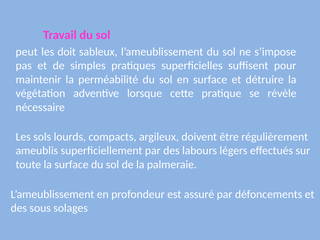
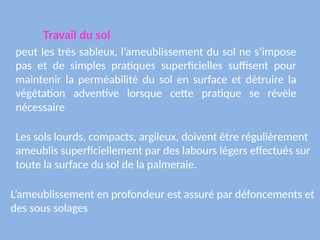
doit: doit -> très
